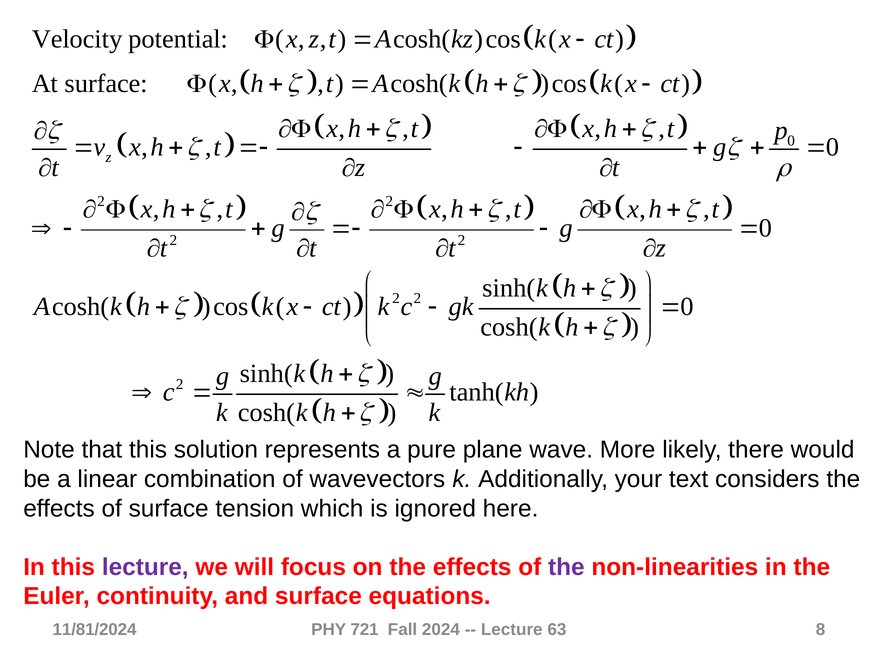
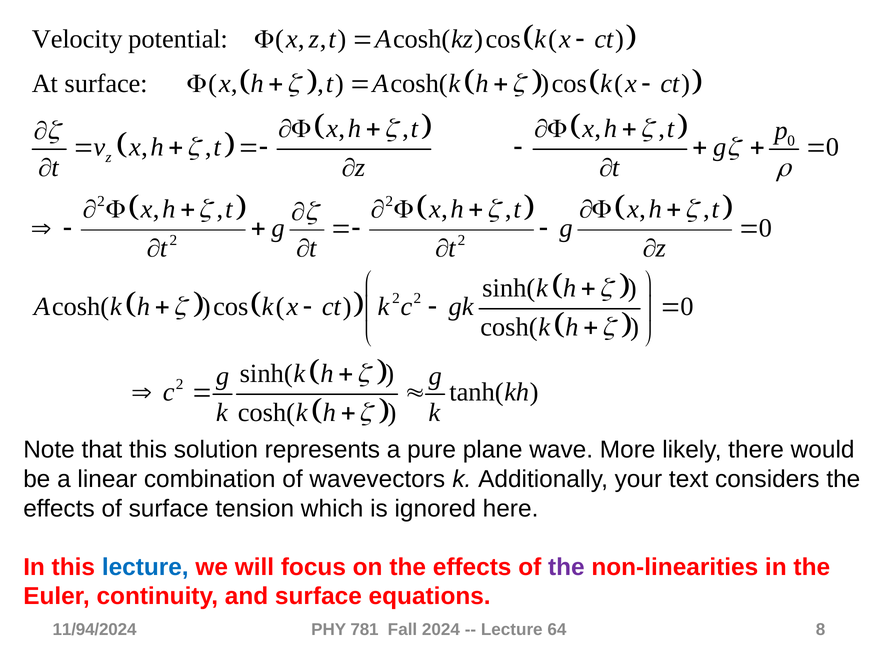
lecture at (145, 567) colour: purple -> blue
11/81/2024: 11/81/2024 -> 11/94/2024
721: 721 -> 781
63: 63 -> 64
